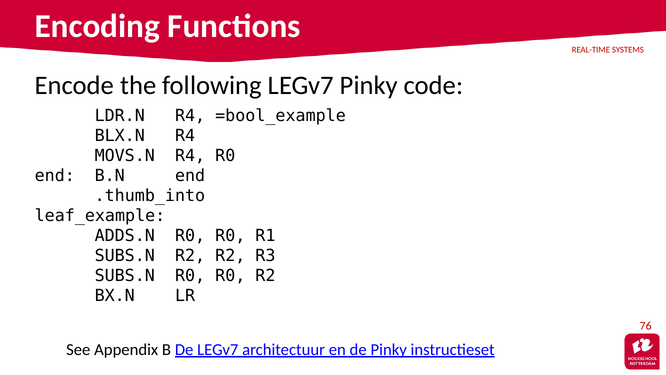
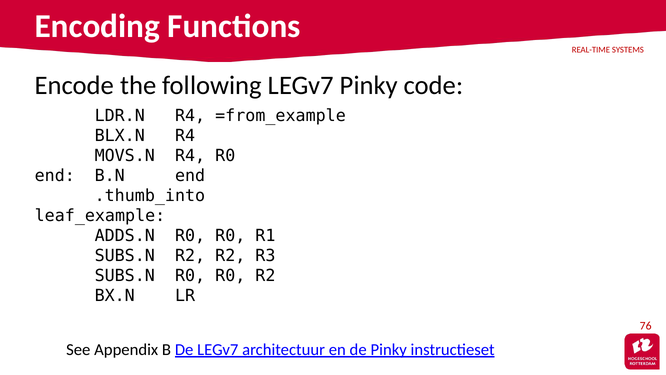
=bool_example: =bool_example -> =from_example
